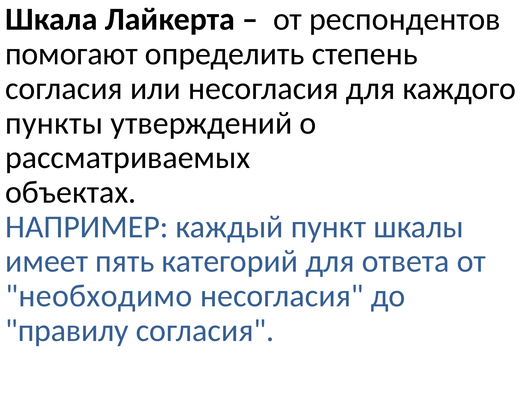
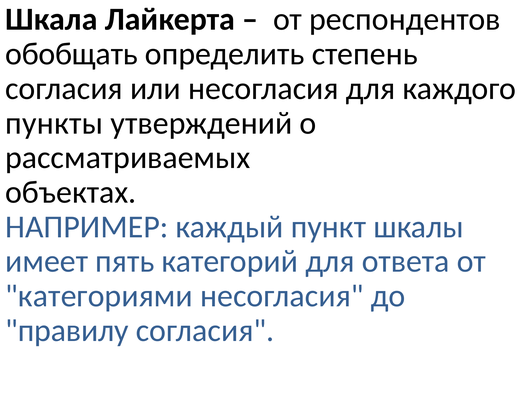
помогают: помогают -> обобщать
необходимо: необходимо -> категориями
